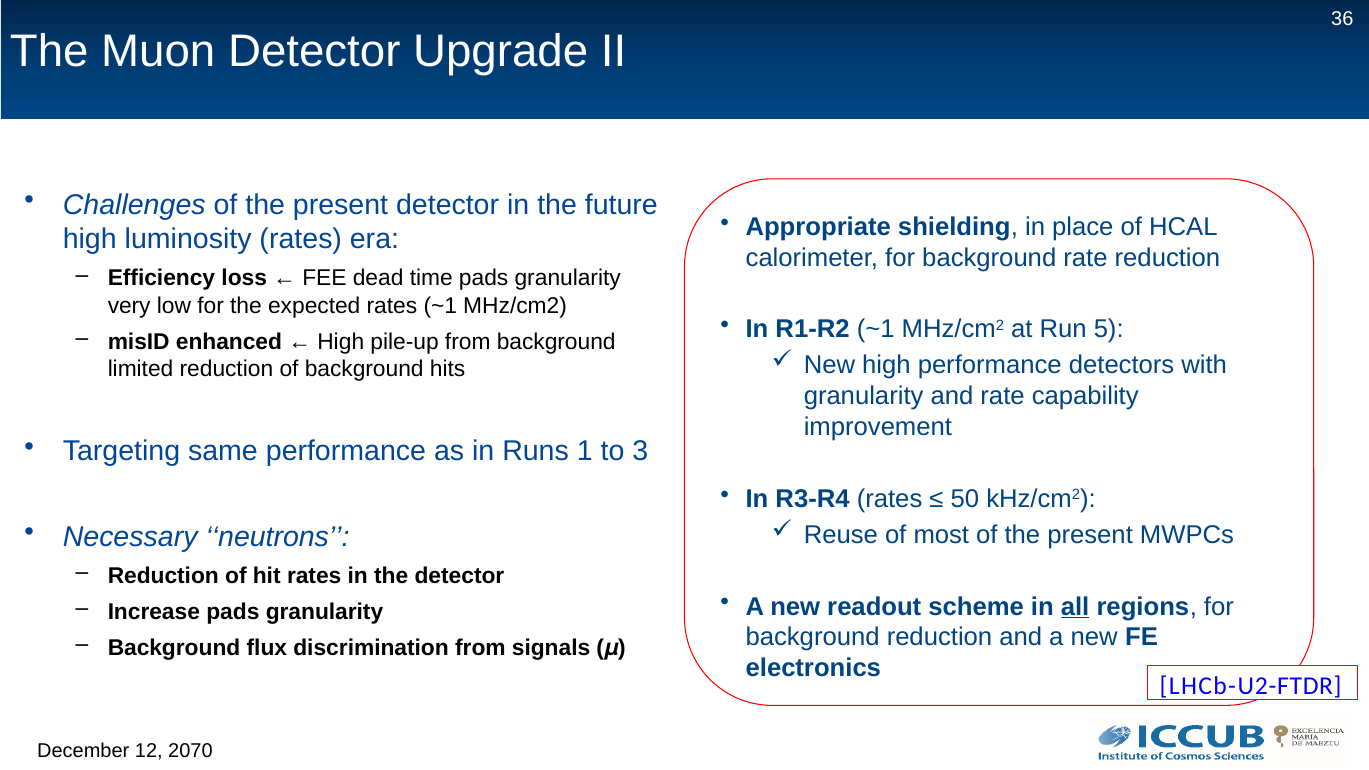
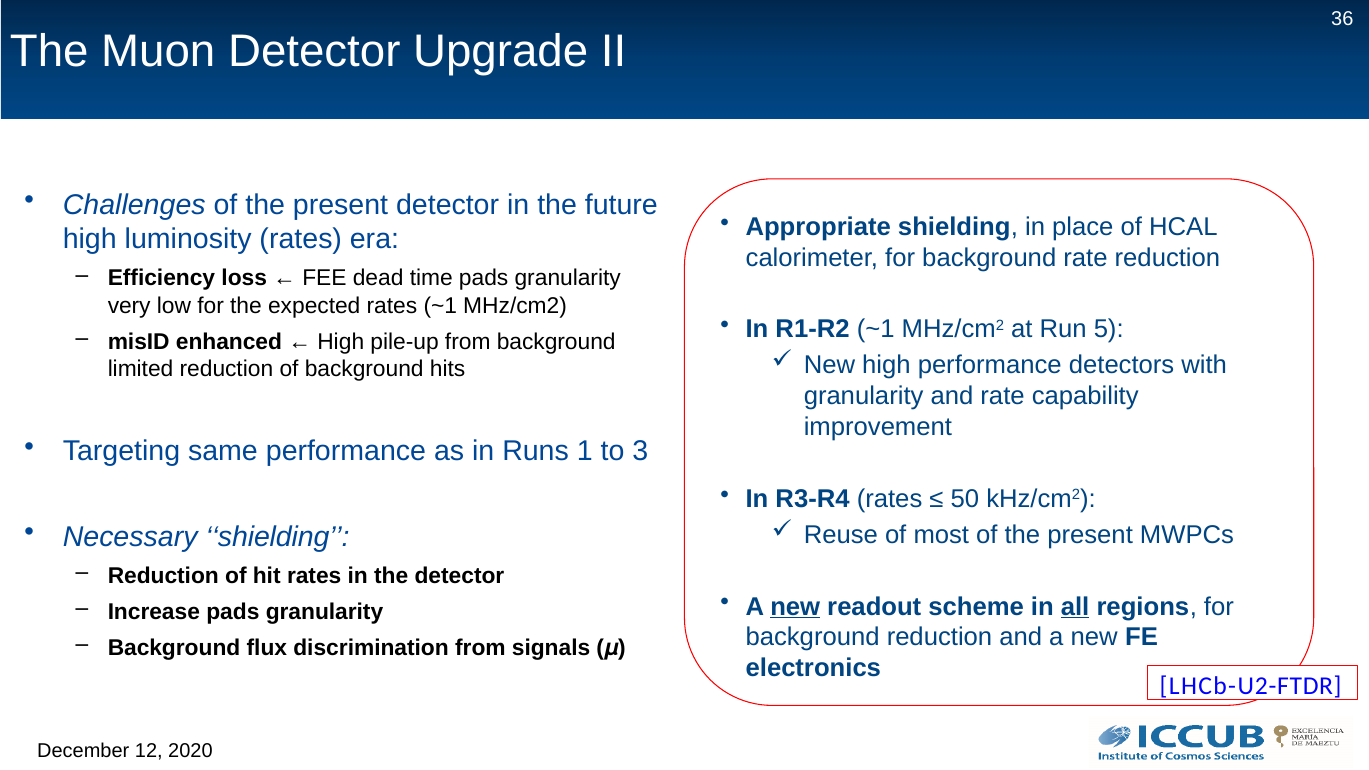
Necessary neutrons: neutrons -> shielding
new at (795, 607) underline: none -> present
2070: 2070 -> 2020
